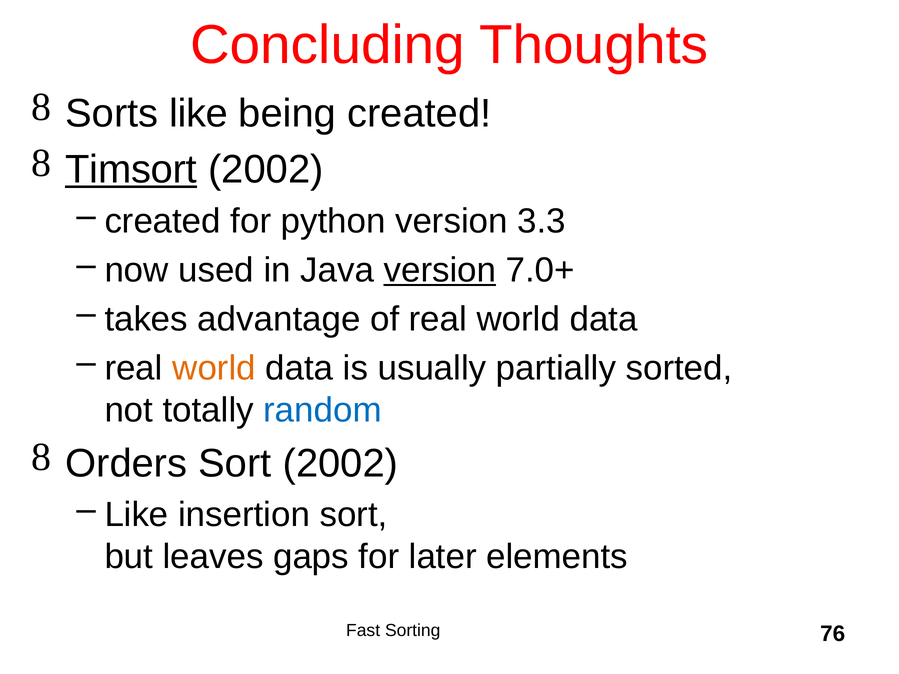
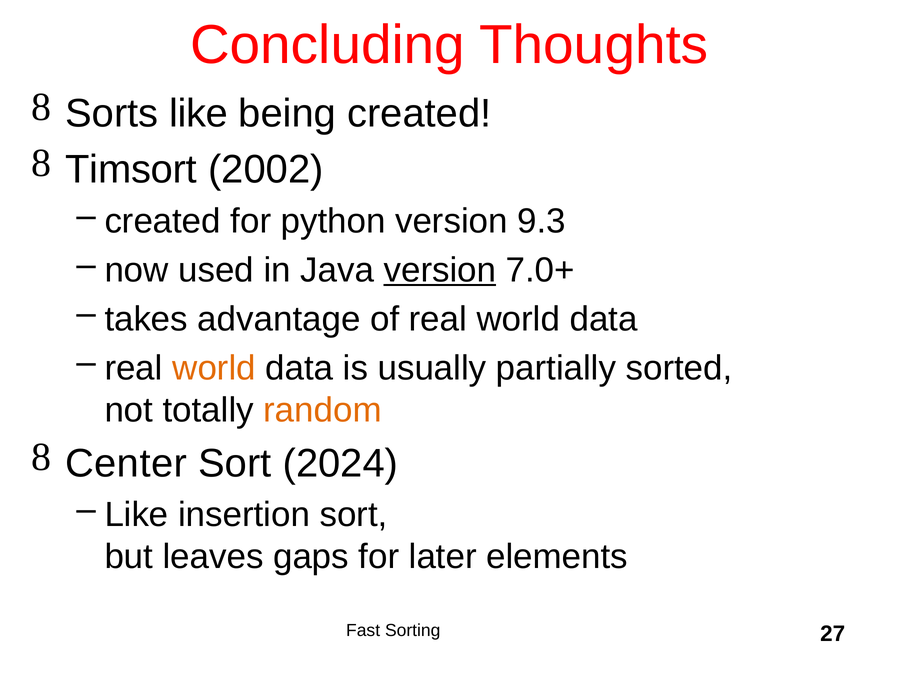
Timsort underline: present -> none
3.3: 3.3 -> 9.3
random colour: blue -> orange
Orders: Orders -> Center
Sort 2002: 2002 -> 2024
76: 76 -> 27
